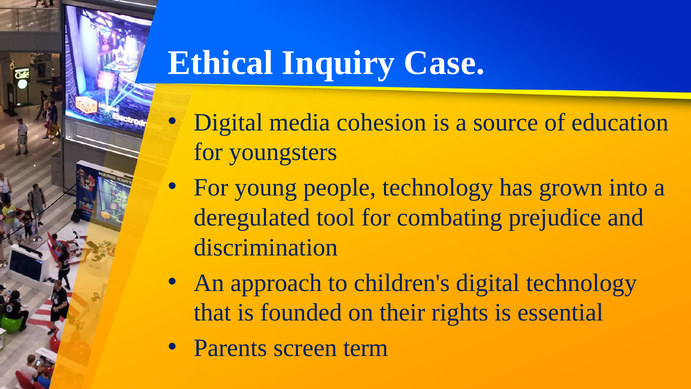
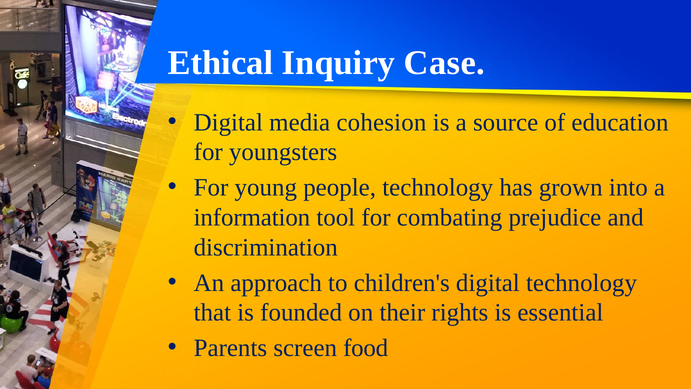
deregulated: deregulated -> information
term: term -> food
